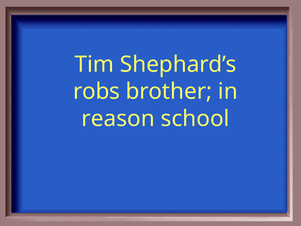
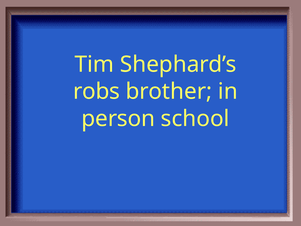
reason: reason -> person
